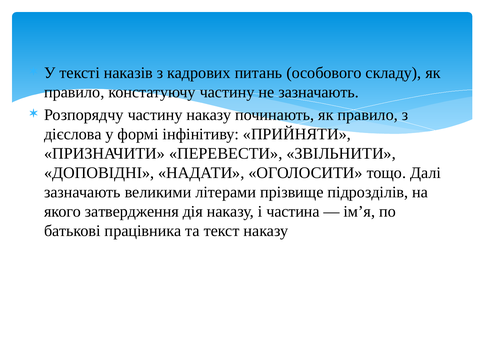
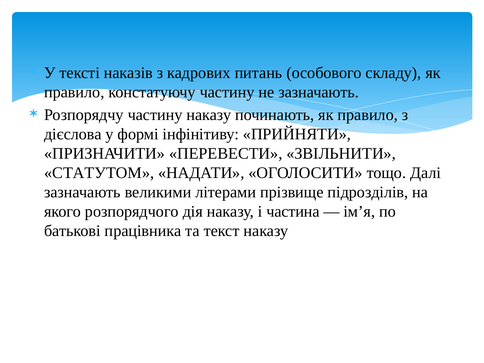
ДОПОВІДНІ: ДОПОВІДНІ -> СТАТУТОМ
затвердження: затвердження -> розпорядчого
